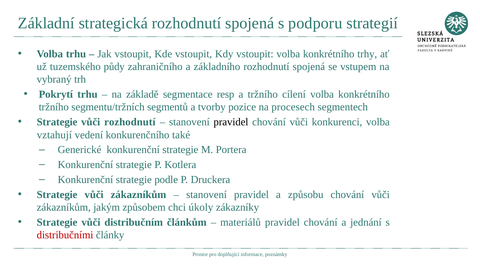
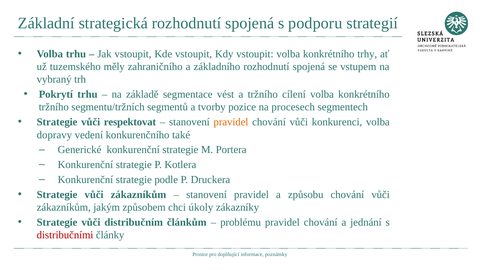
půdy: půdy -> měly
resp: resp -> vést
vůči rozhodnutí: rozhodnutí -> respektovat
pravidel at (231, 122) colour: black -> orange
vztahují: vztahují -> dopravy
materiálů: materiálů -> problému
